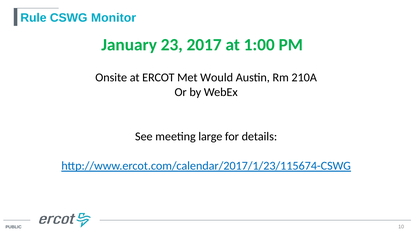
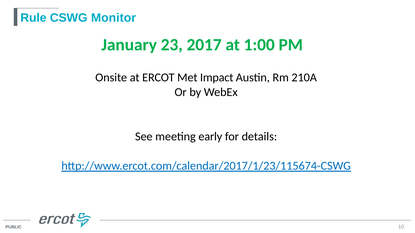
Would: Would -> Impact
large: large -> early
